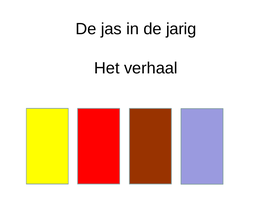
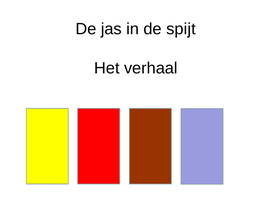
jarig: jarig -> spijt
